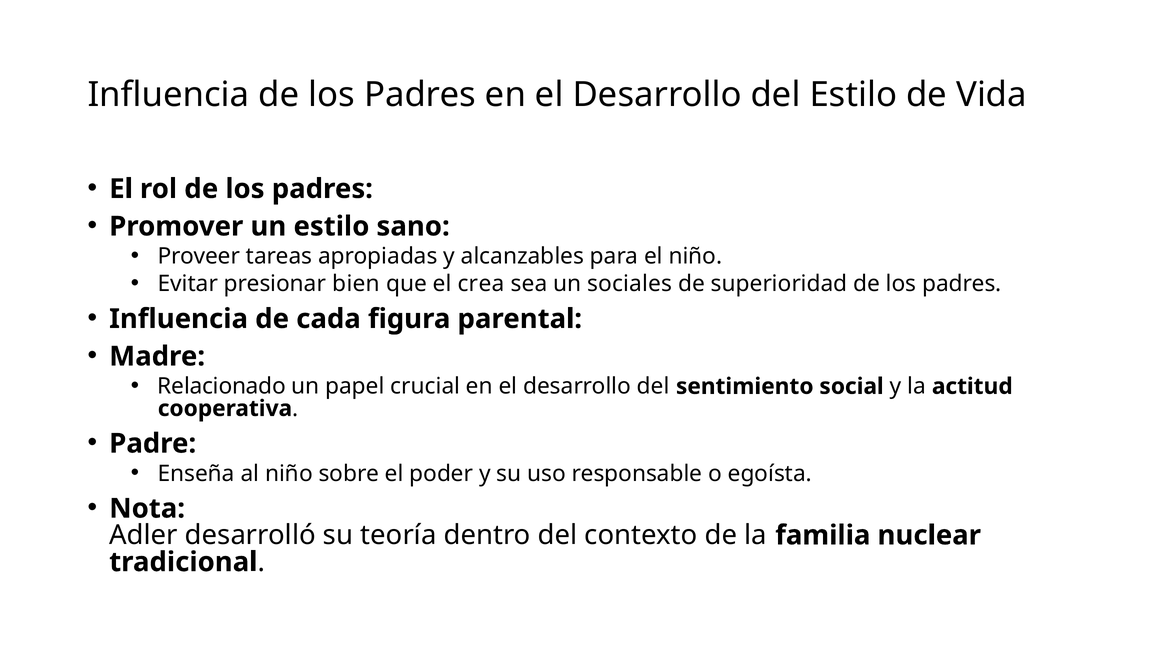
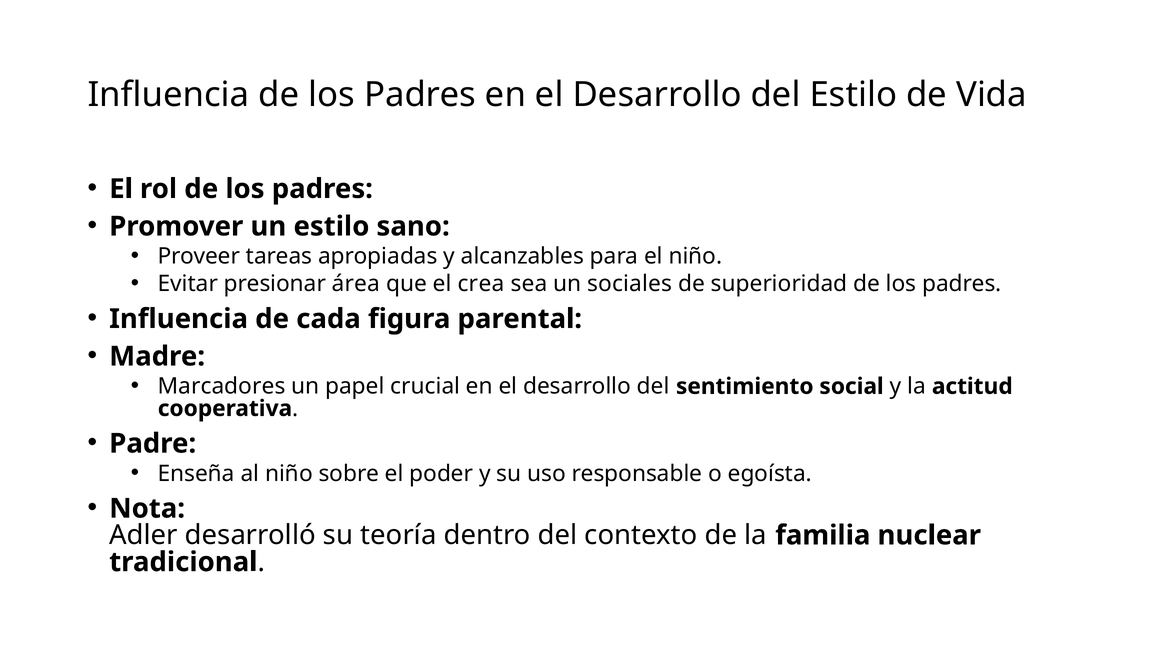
bien: bien -> área
Relacionado: Relacionado -> Marcadores
